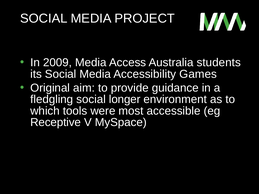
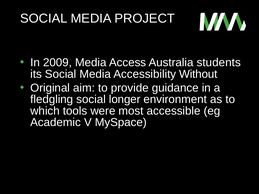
Games: Games -> Without
Receptive: Receptive -> Academic
